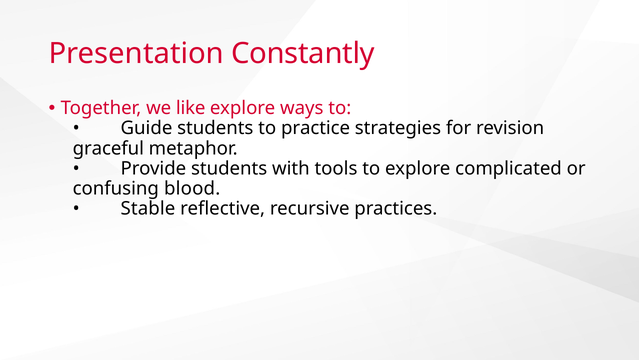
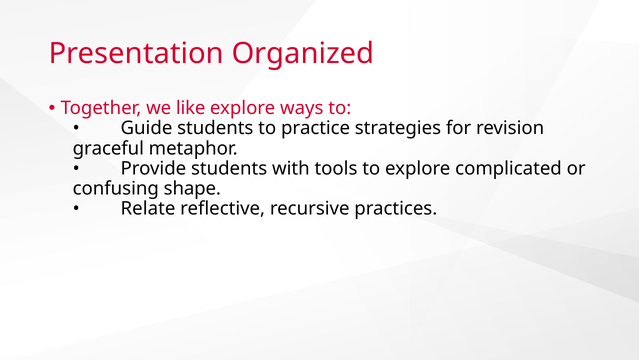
Constantly: Constantly -> Organized
blood: blood -> shape
Stable: Stable -> Relate
